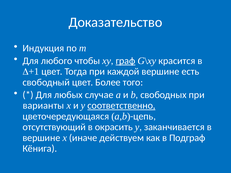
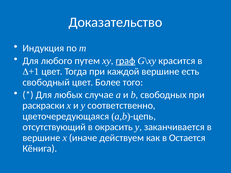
чтобы: чтобы -> путем
варианты: варианты -> раскраски
соответственно underline: present -> none
Подграф: Подграф -> Остается
